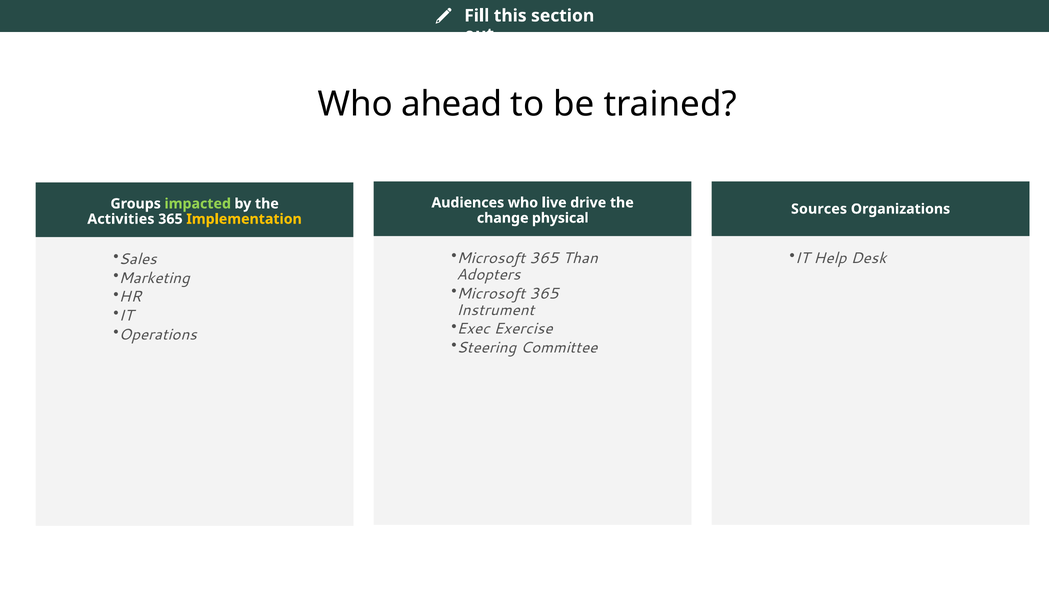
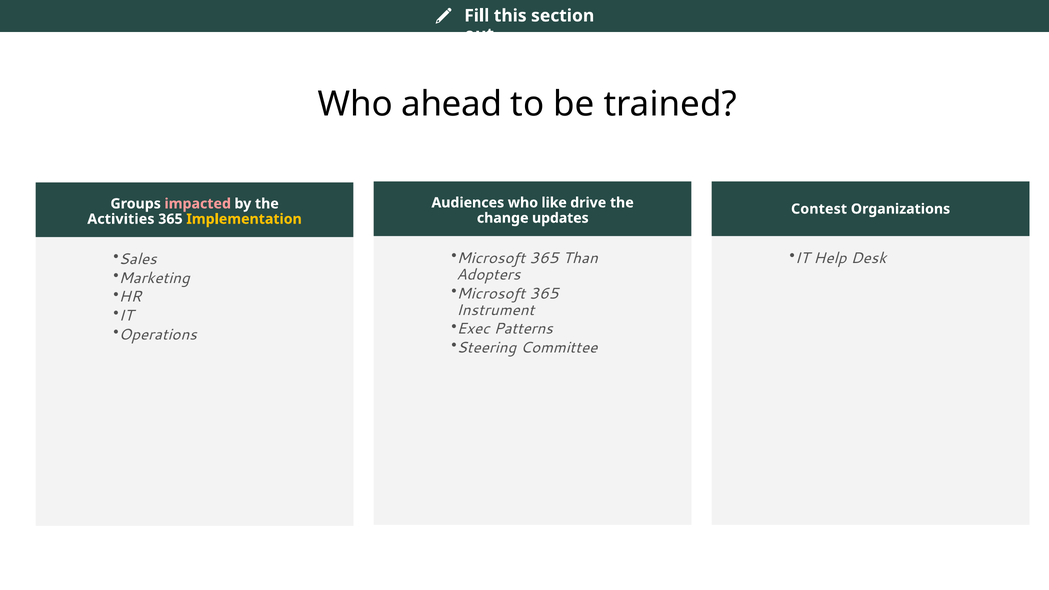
live: live -> like
impacted colour: light green -> pink
Sources: Sources -> Contest
physical: physical -> updates
Exercise: Exercise -> Patterns
